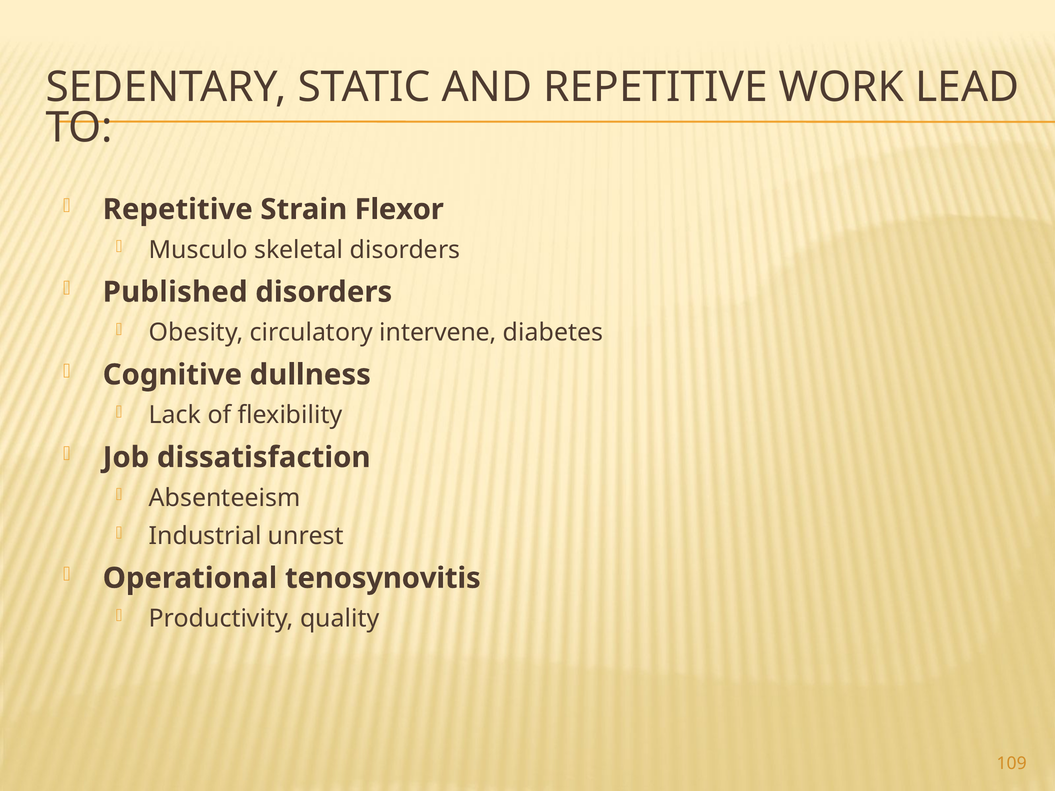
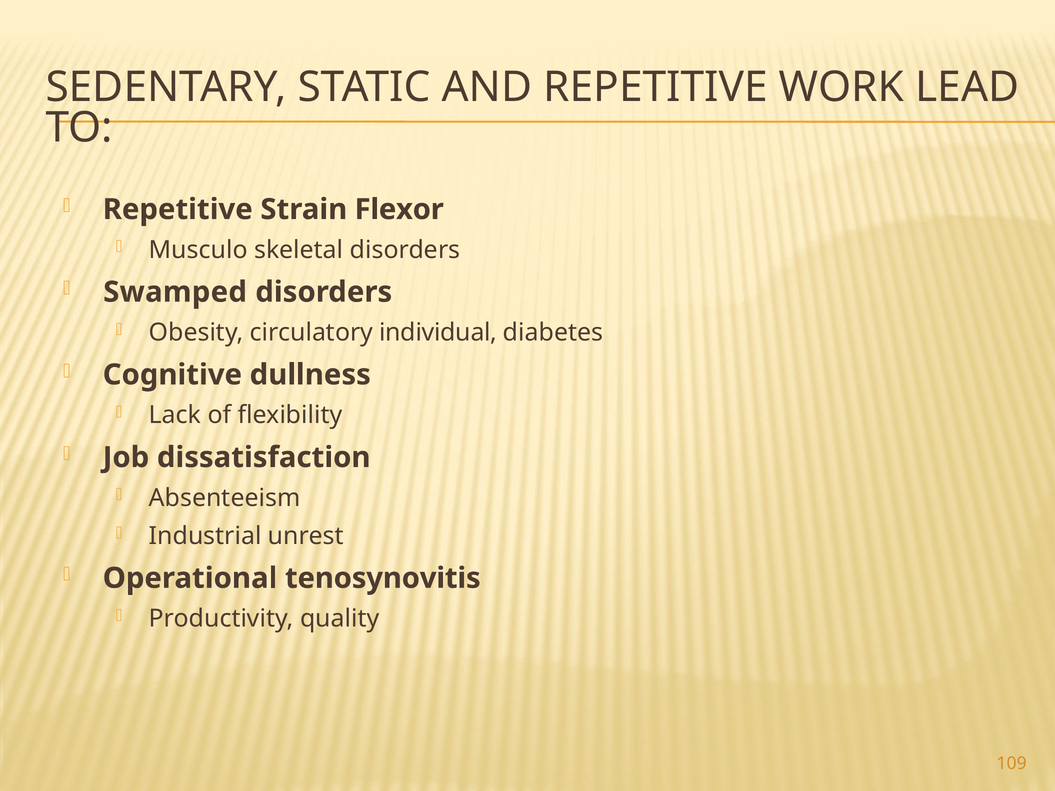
Published: Published -> Swamped
intervene: intervene -> individual
